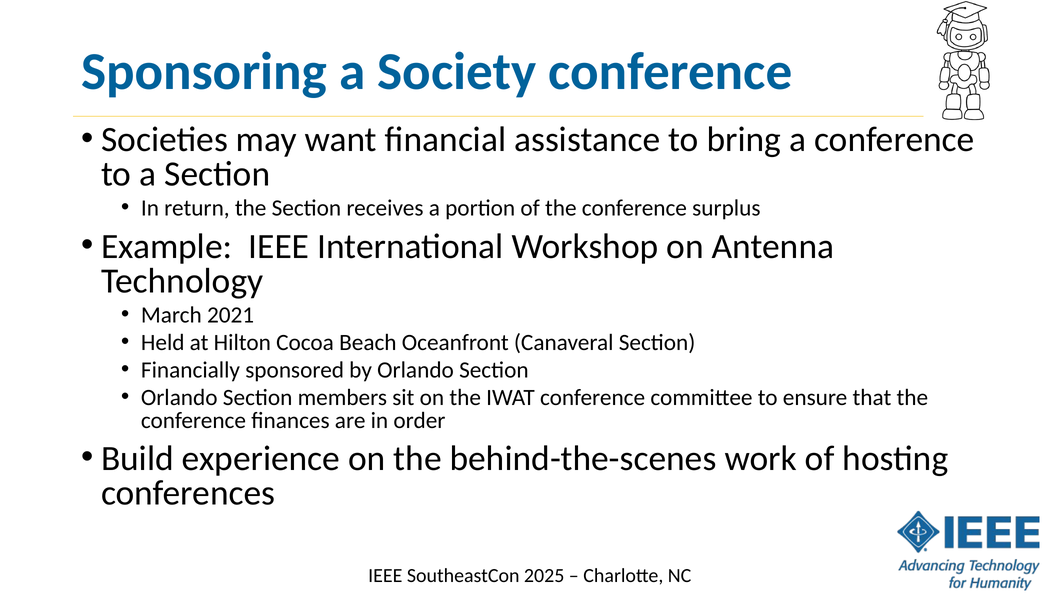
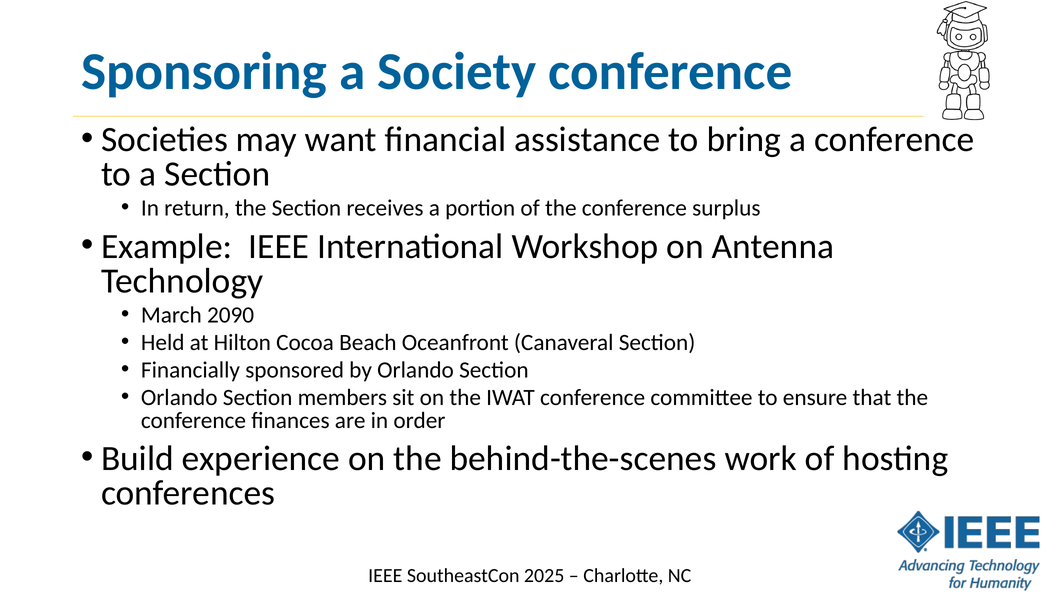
2021: 2021 -> 2090
